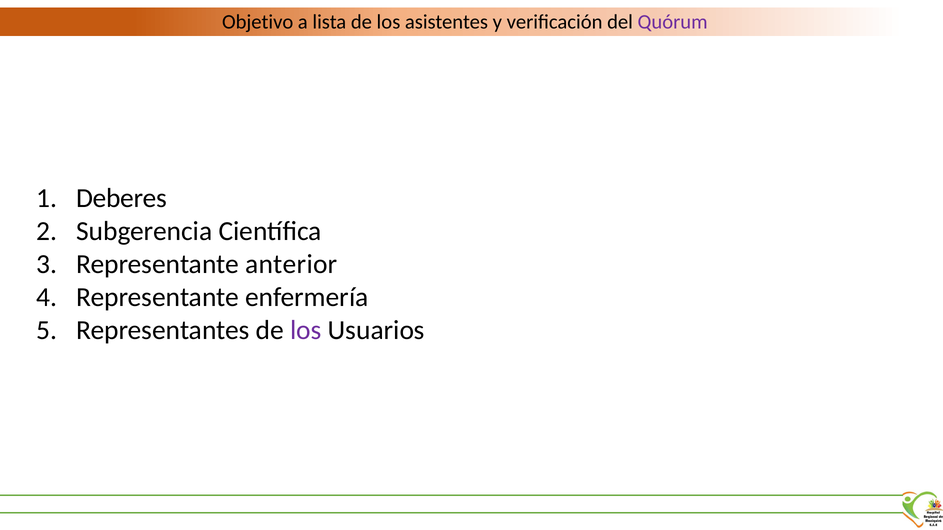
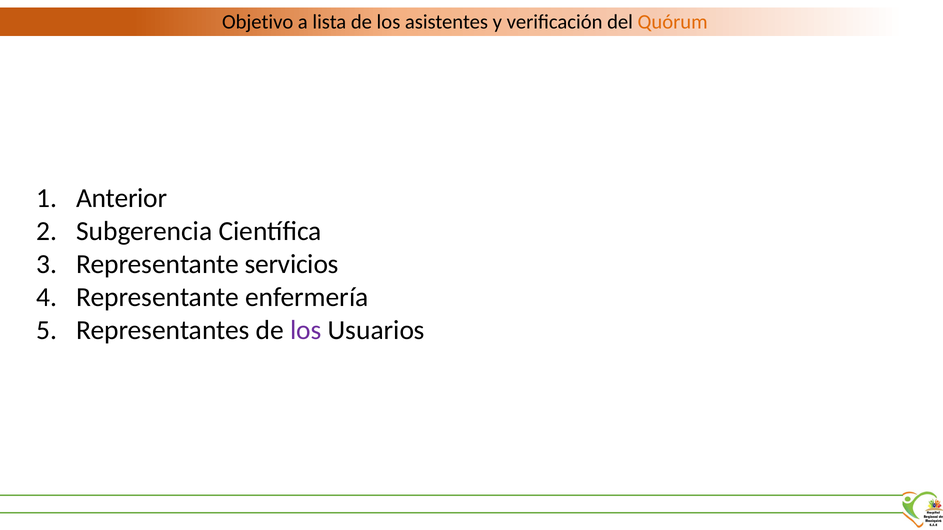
Quórum colour: purple -> orange
Deberes: Deberes -> Anterior
anterior: anterior -> servicios
